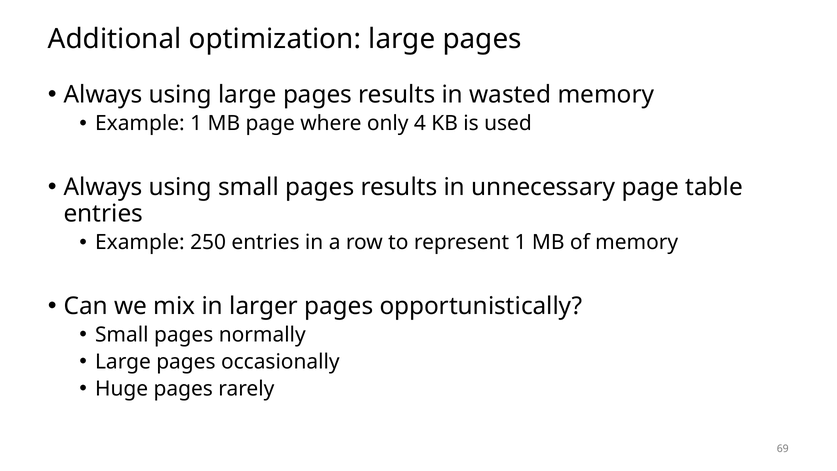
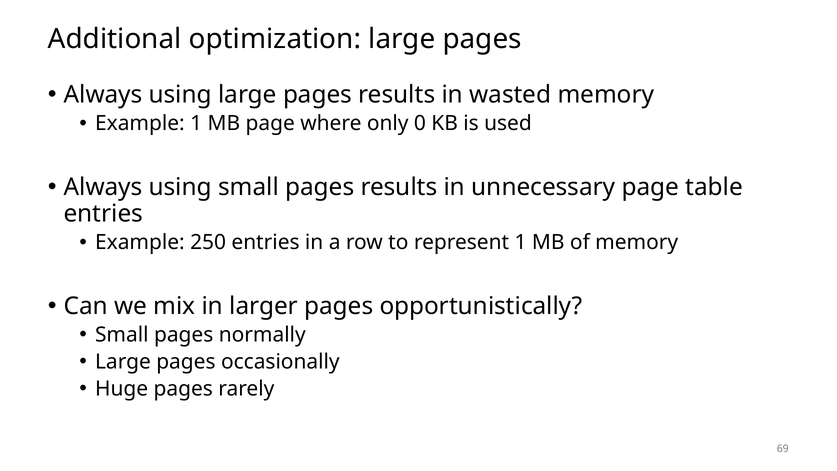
4: 4 -> 0
